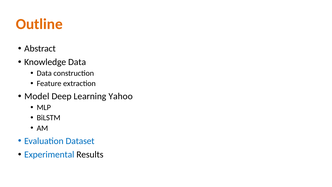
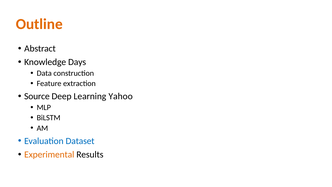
Knowledge Data: Data -> Days
Model: Model -> Source
Experimental colour: blue -> orange
